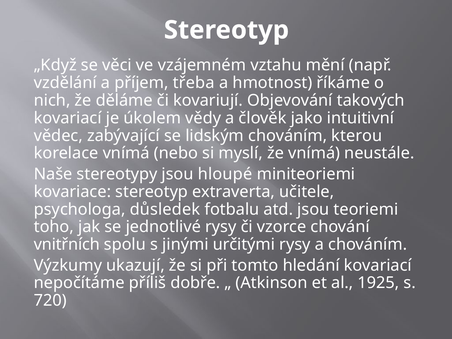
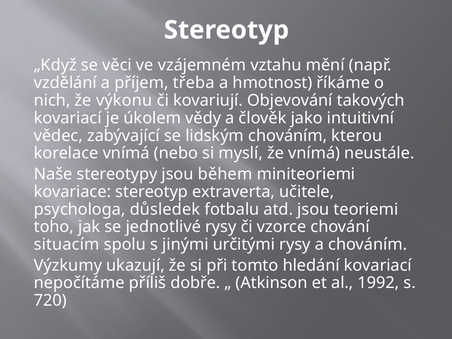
děláme: děláme -> výkonu
hloupé: hloupé -> během
vnitřních: vnitřních -> situacím
1925: 1925 -> 1992
